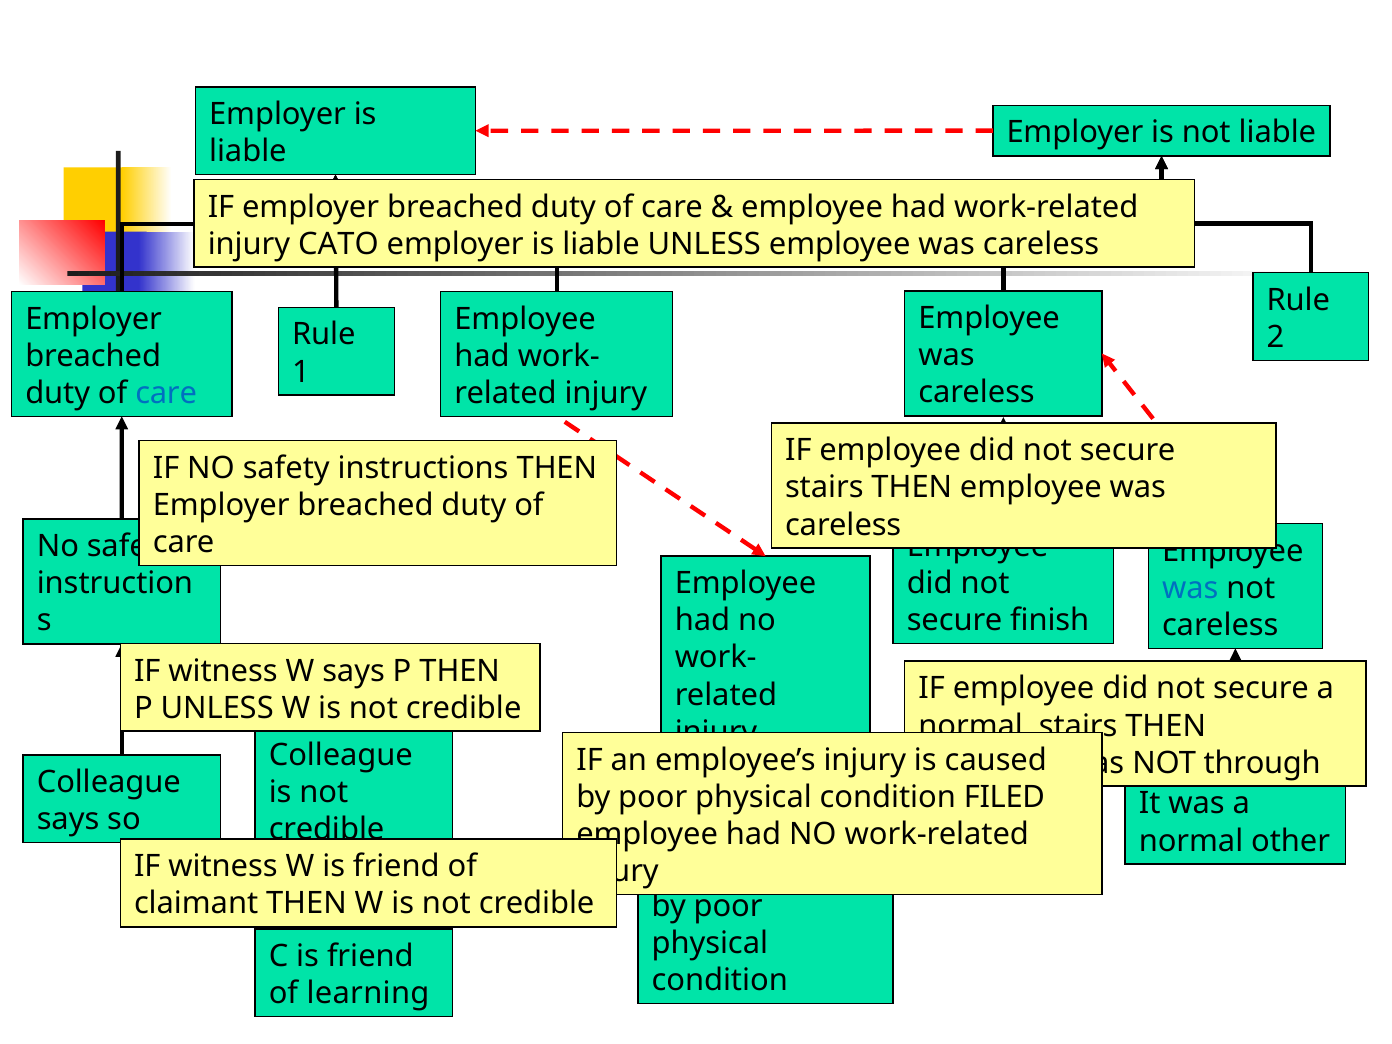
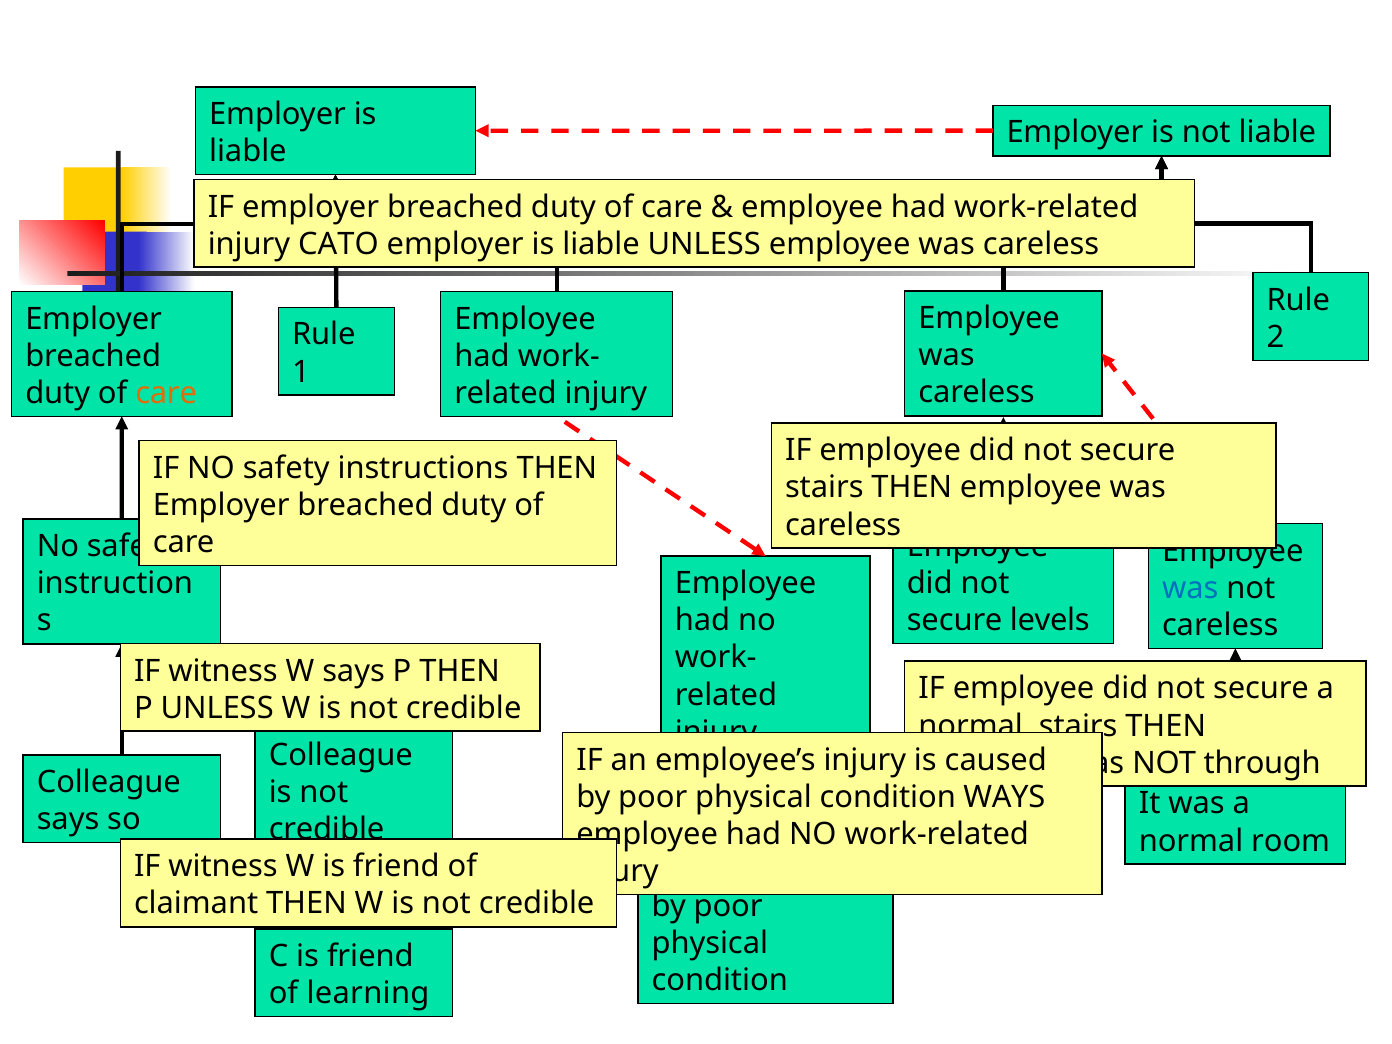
care at (166, 393) colour: blue -> orange
finish: finish -> levels
FILED: FILED -> WAYS
other: other -> room
